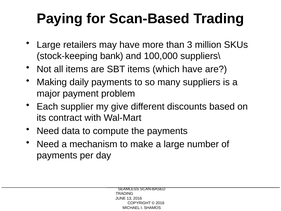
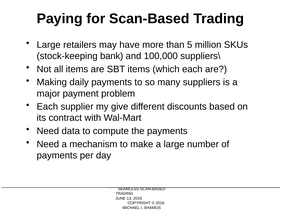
3: 3 -> 5
which have: have -> each
